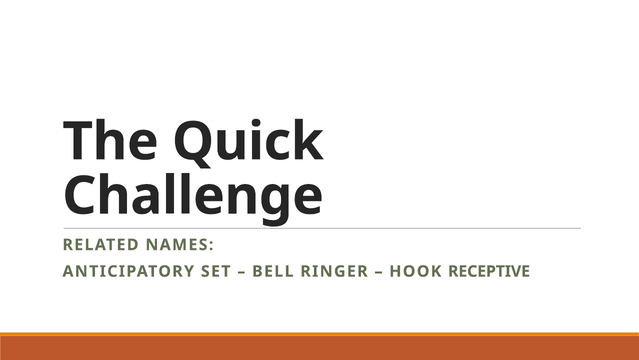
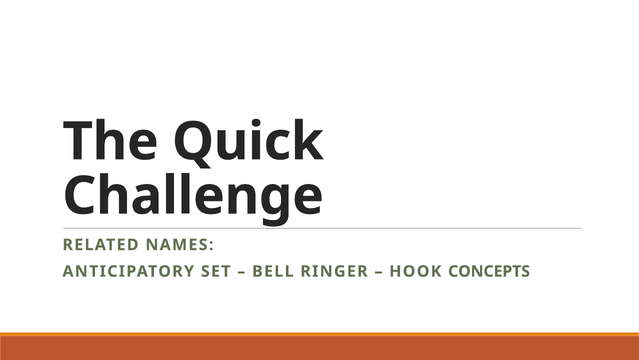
RECEPTIVE: RECEPTIVE -> CONCEPTS
